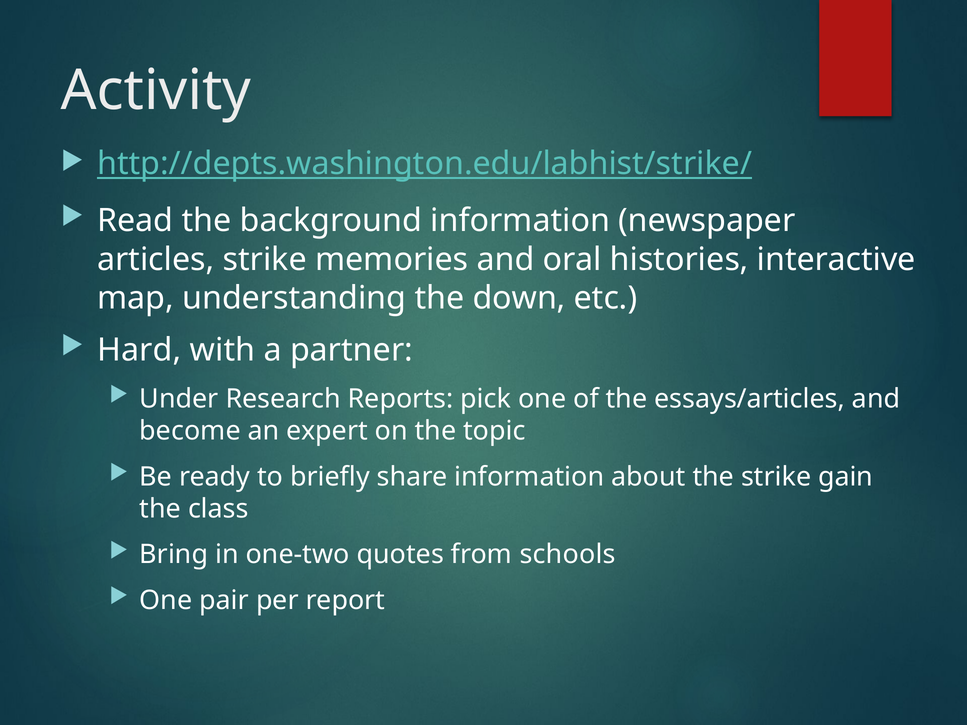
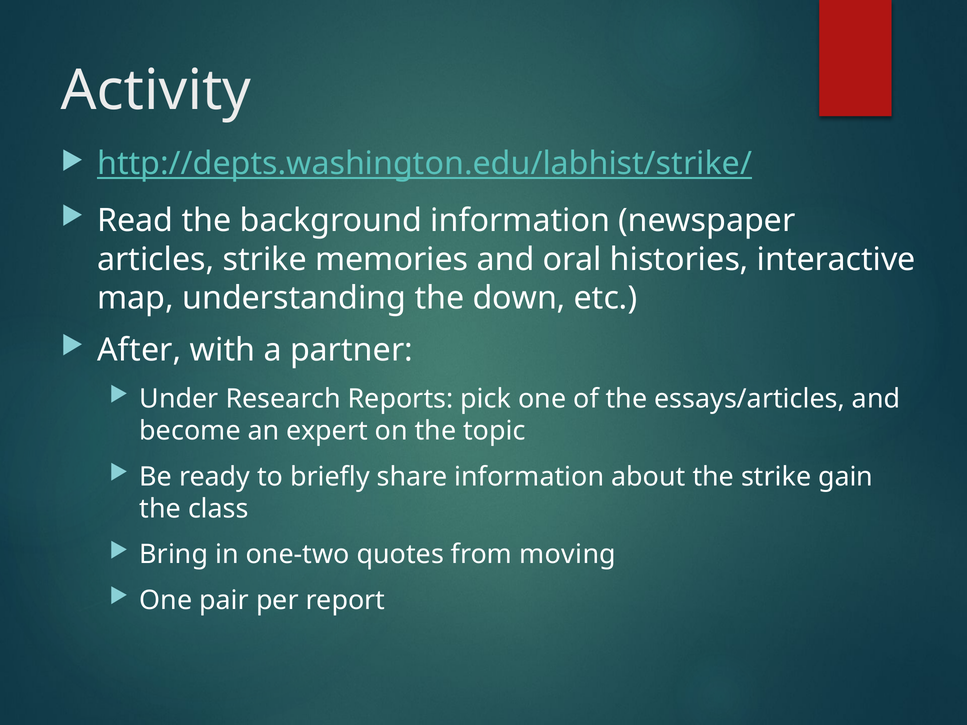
Hard: Hard -> After
schools: schools -> moving
